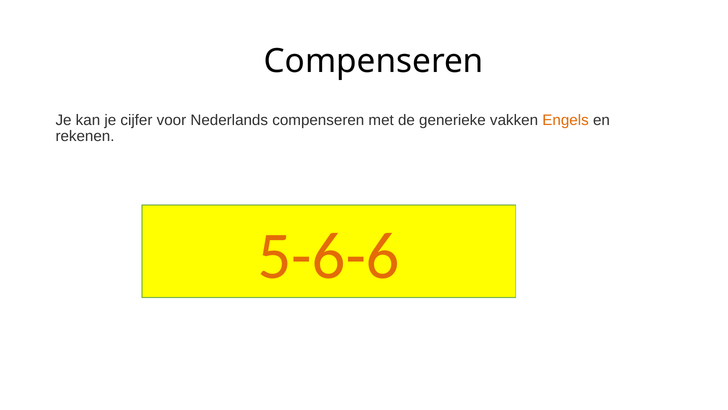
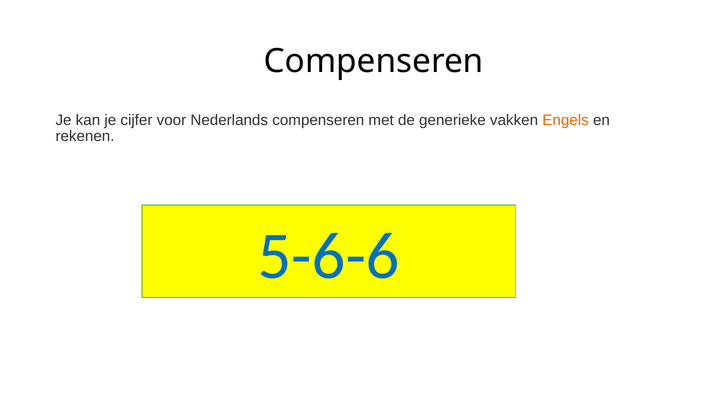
5-6-6 colour: orange -> blue
